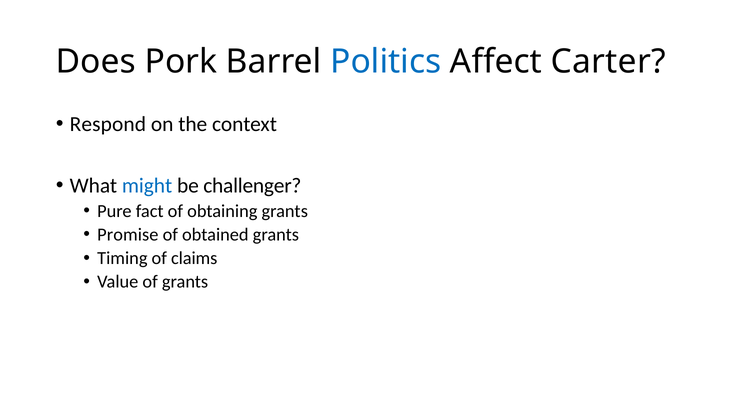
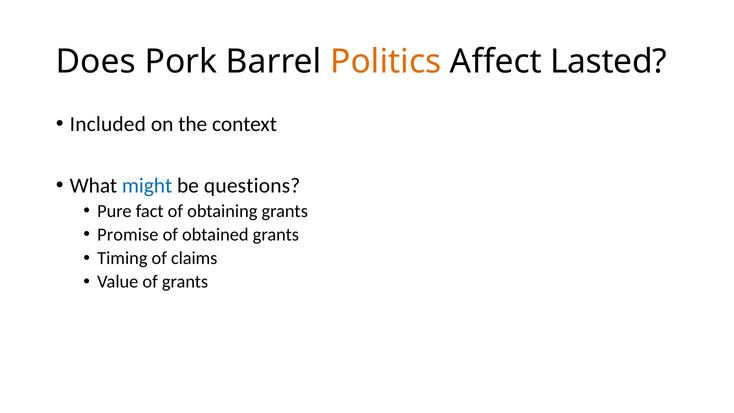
Politics colour: blue -> orange
Carter: Carter -> Lasted
Respond: Respond -> Included
challenger: challenger -> questions
